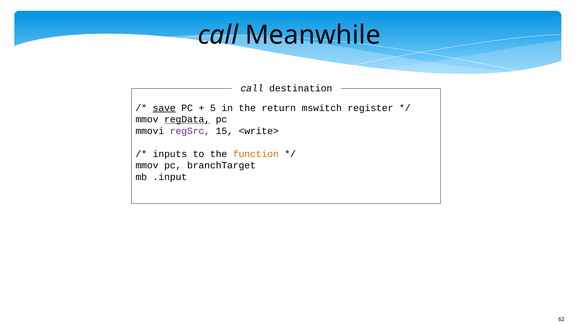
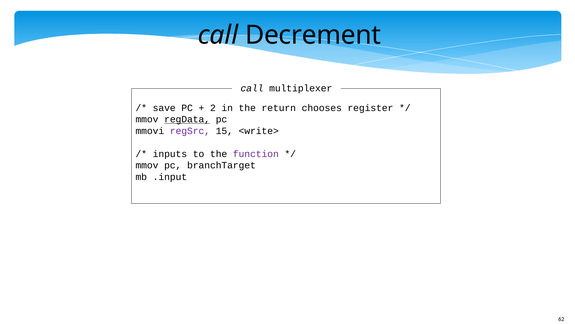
Meanwhile: Meanwhile -> Decrement
destination: destination -> multiplexer
save underline: present -> none
5: 5 -> 2
mswitch: mswitch -> chooses
function colour: orange -> purple
